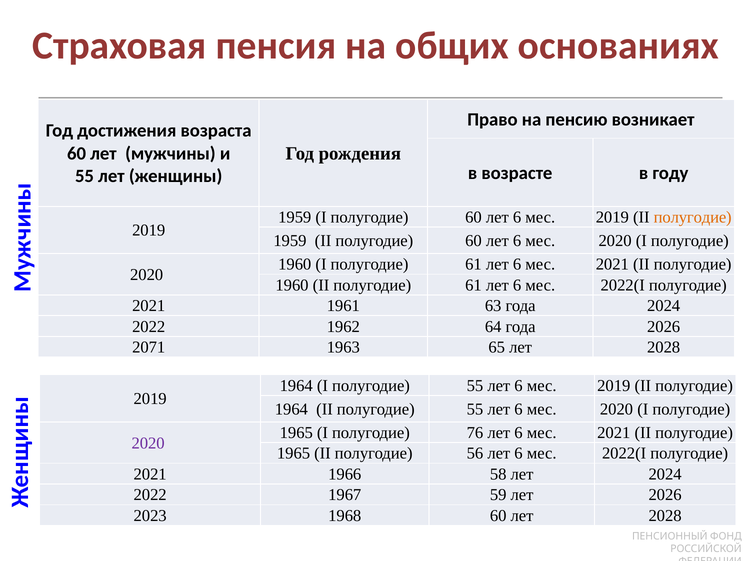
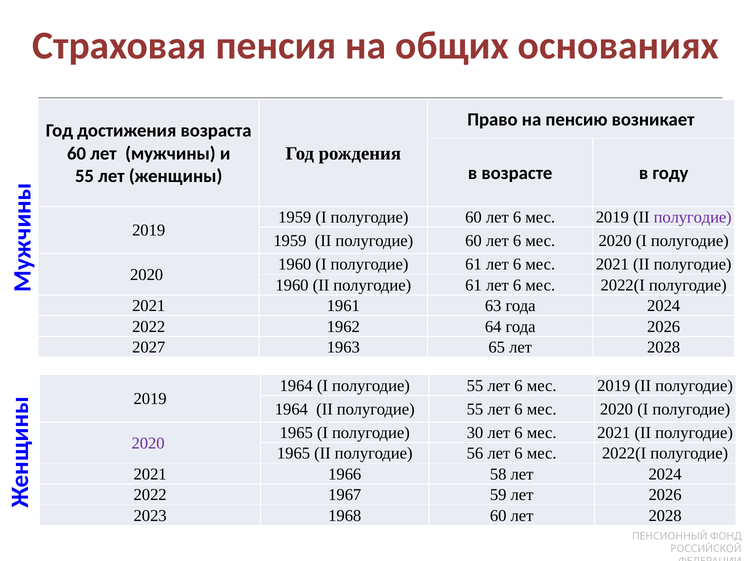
полугодие at (693, 218) colour: orange -> purple
2071: 2071 -> 2027
76: 76 -> 30
